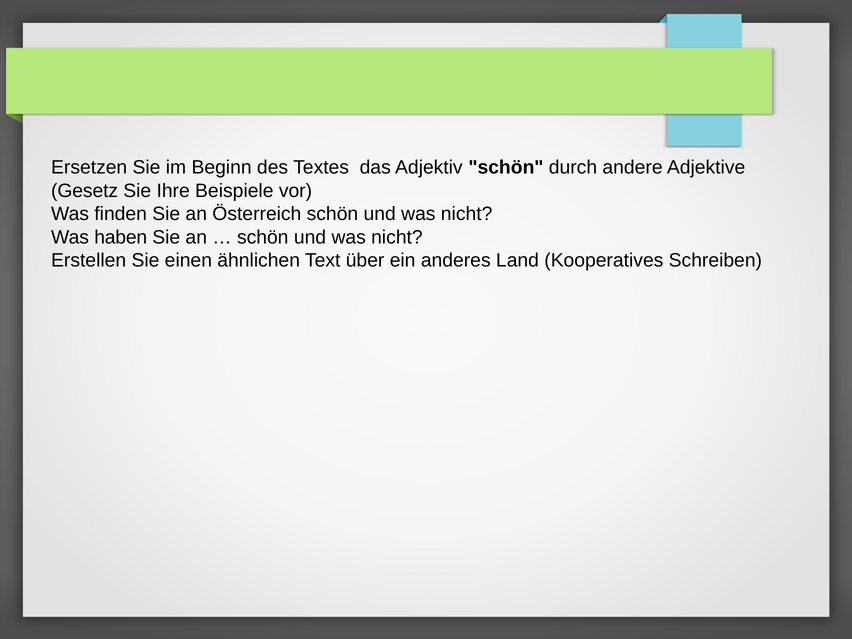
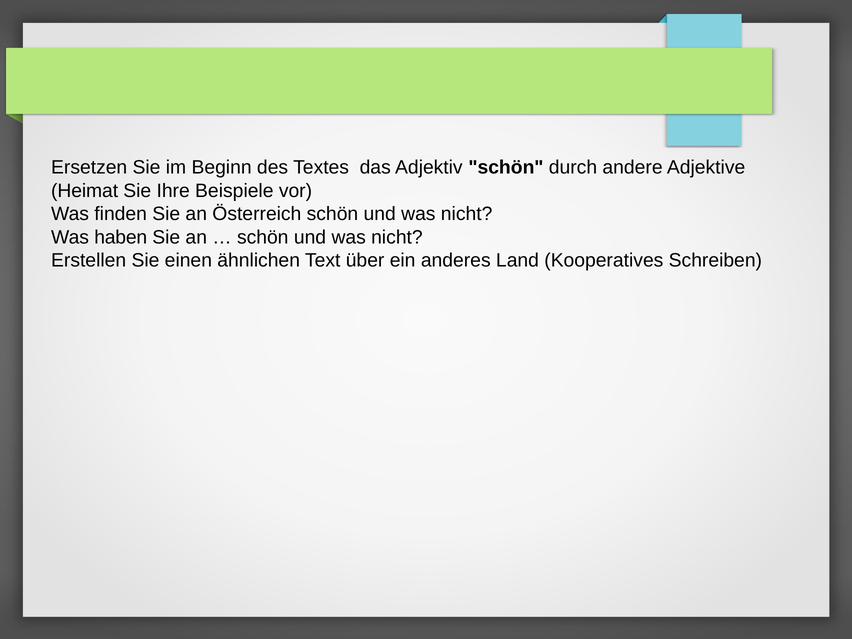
Gesetz: Gesetz -> Heimat
